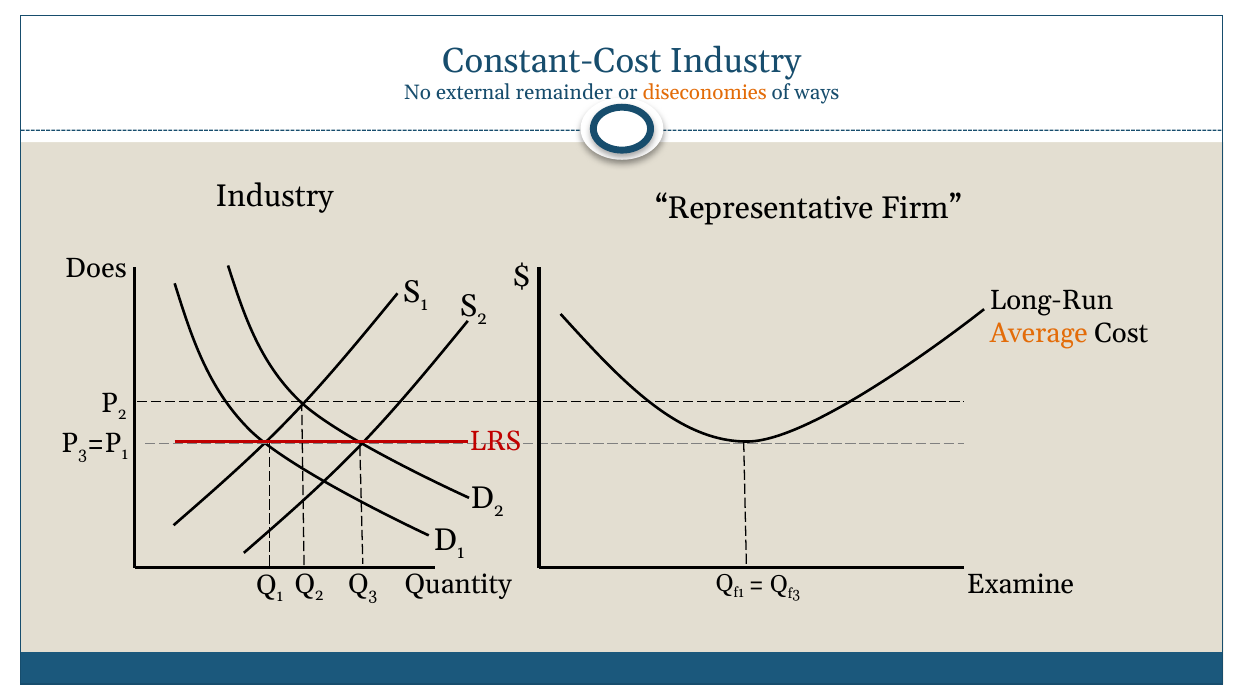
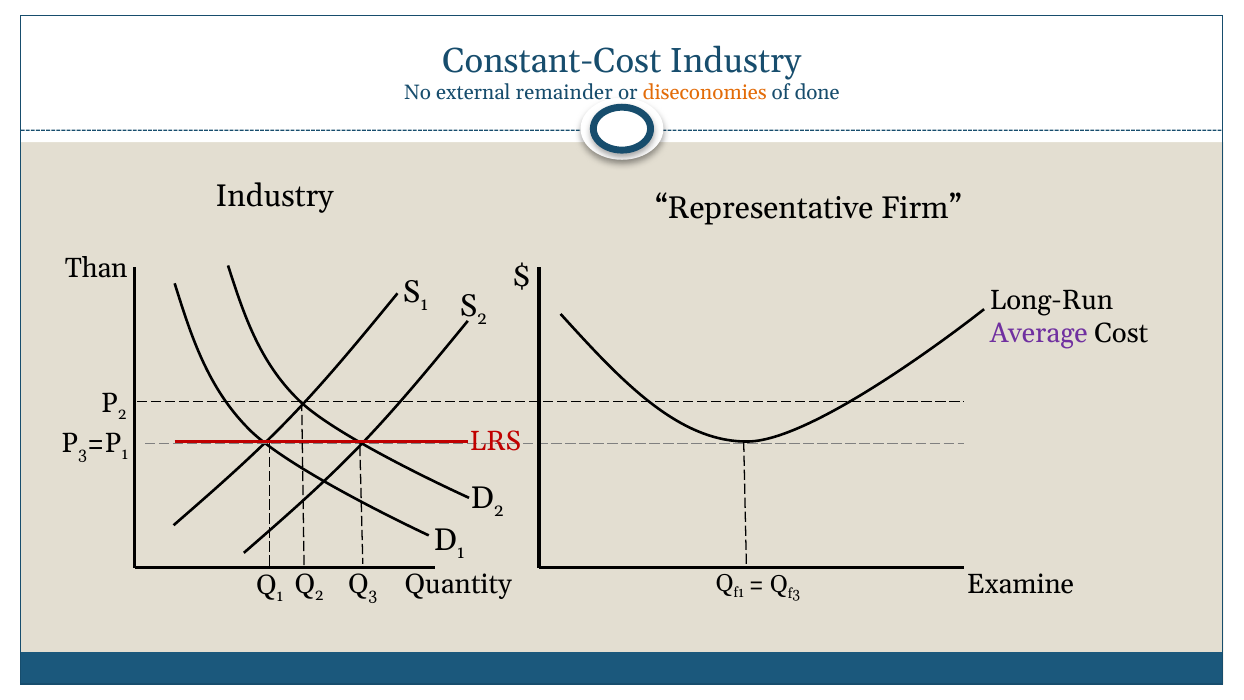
ways: ways -> done
Does: Does -> Than
Average colour: orange -> purple
